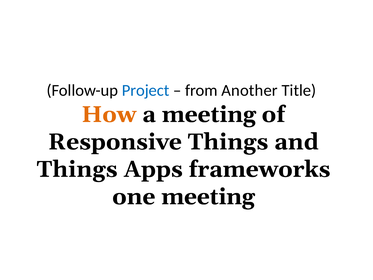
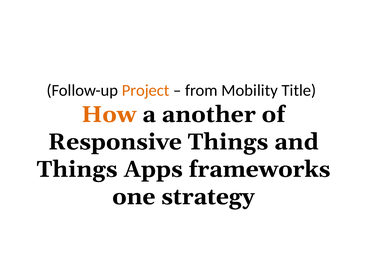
Project colour: blue -> orange
Another: Another -> Mobility
a meeting: meeting -> another
one meeting: meeting -> strategy
